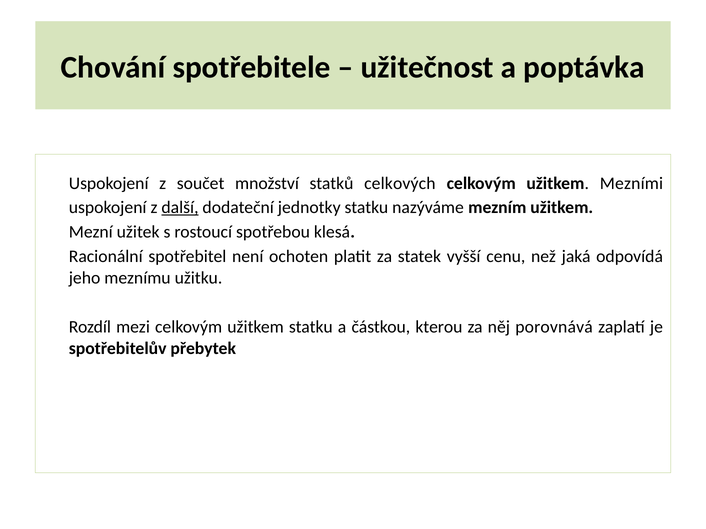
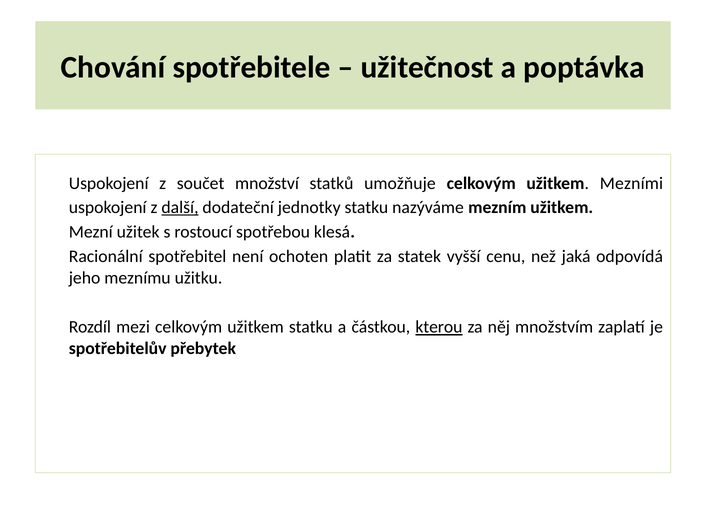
celkových: celkových -> umožňuje
kterou underline: none -> present
porovnává: porovnává -> množstvím
